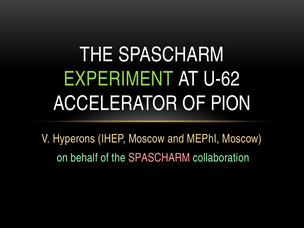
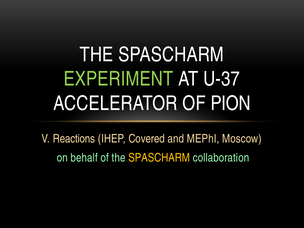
U-62: U-62 -> U-37
Hyperons: Hyperons -> Reactions
IHEP Moscow: Moscow -> Covered
SPASCHARM at (159, 158) colour: pink -> yellow
